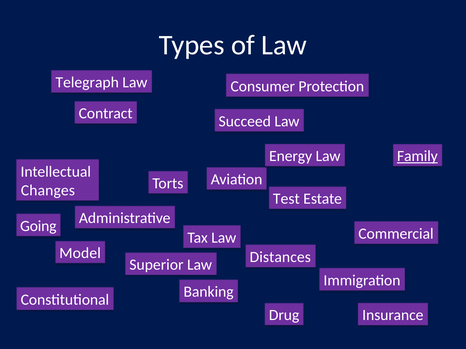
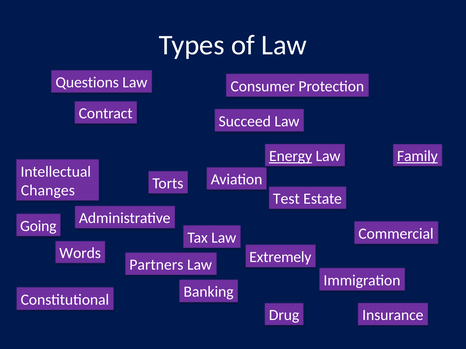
Telegraph: Telegraph -> Questions
Energy underline: none -> present
Model: Model -> Words
Distances: Distances -> Extremely
Superior: Superior -> Partners
